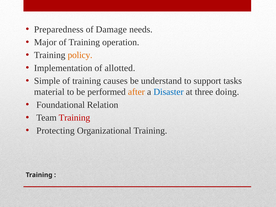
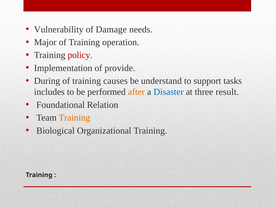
Preparedness: Preparedness -> Vulnerability
policy colour: orange -> red
allotted: allotted -> provide
Simple: Simple -> During
material: material -> includes
doing: doing -> result
Training at (74, 118) colour: red -> orange
Protecting: Protecting -> Biological
